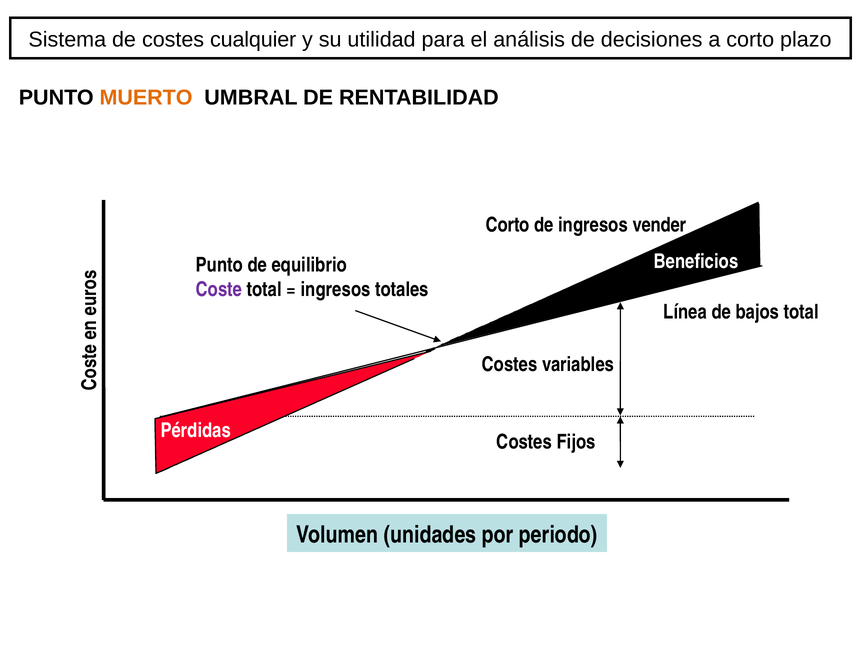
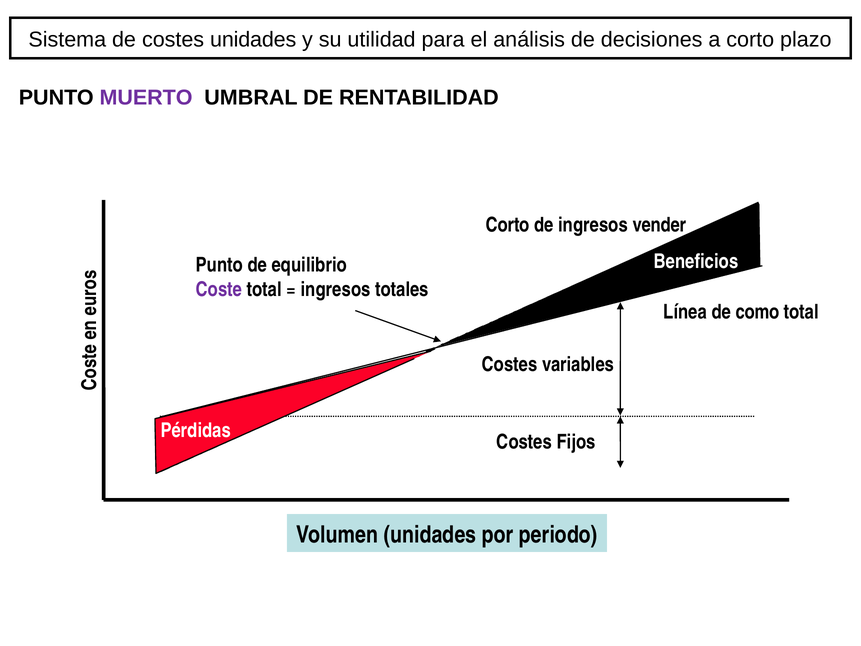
costes cualquier: cualquier -> unidades
MUERTO colour: orange -> purple
bajos: bajos -> como
